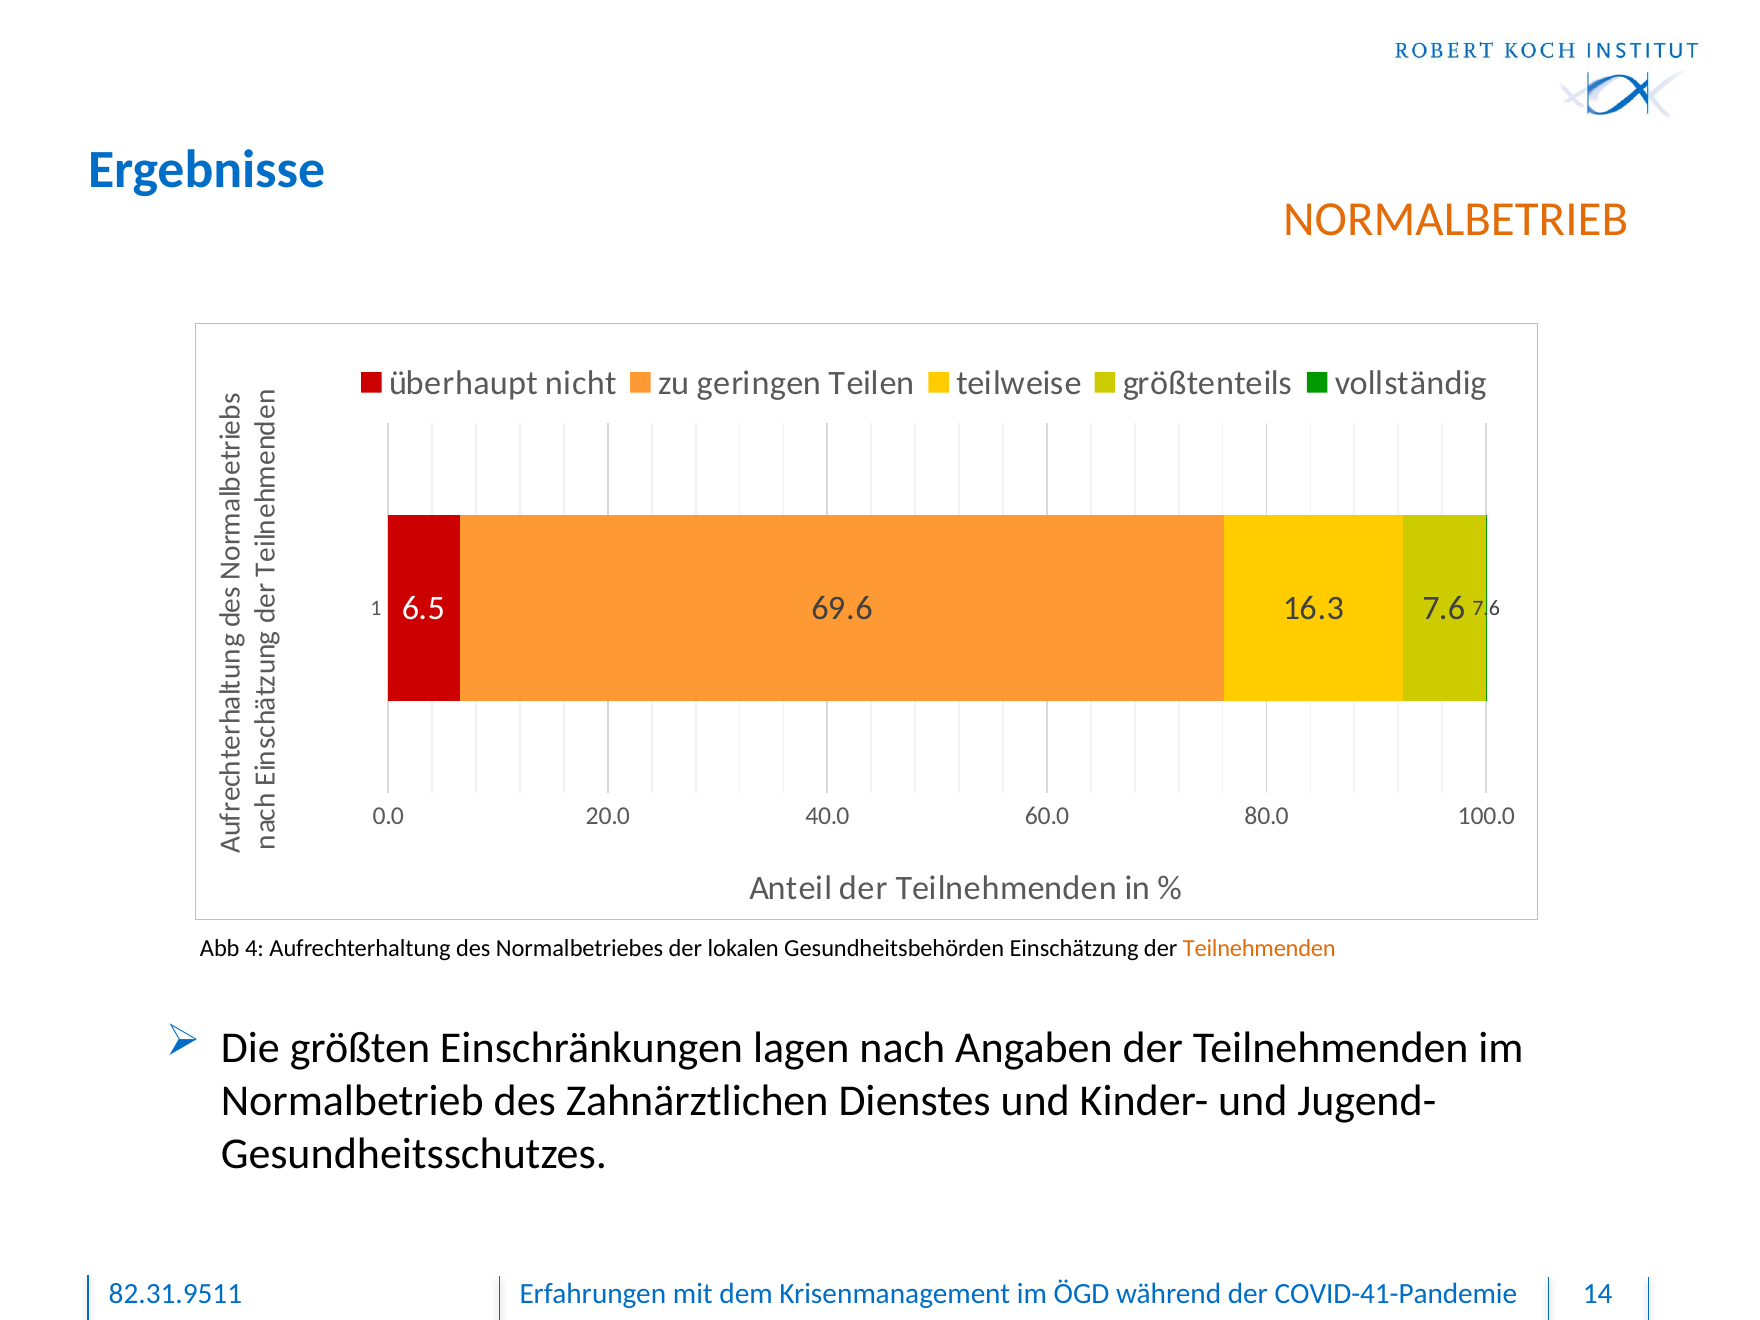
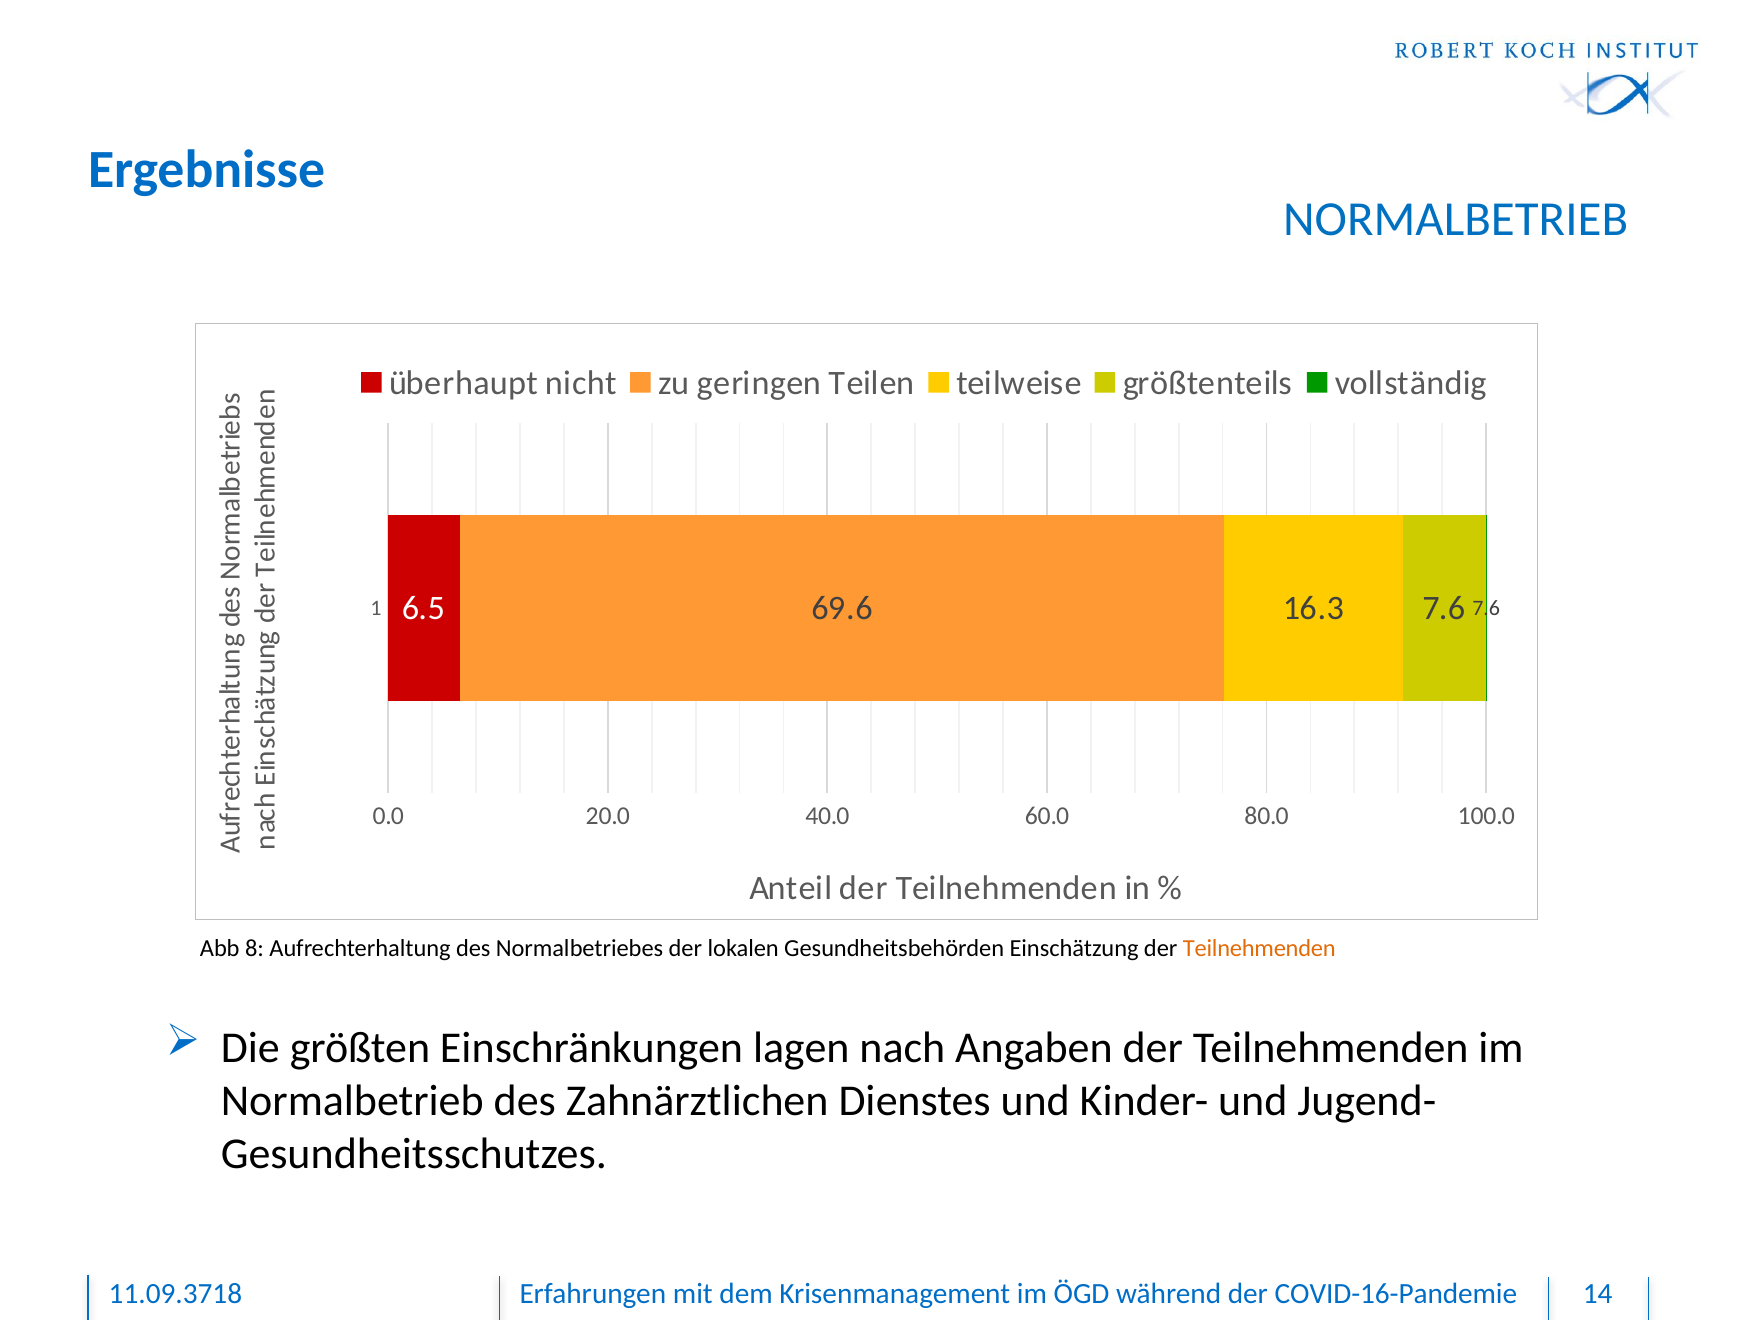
NORMALBETRIEB at (1456, 219) colour: orange -> blue
4: 4 -> 8
82.31.9511: 82.31.9511 -> 11.09.3718
COVID-41-Pandemie: COVID-41-Pandemie -> COVID-16-Pandemie
